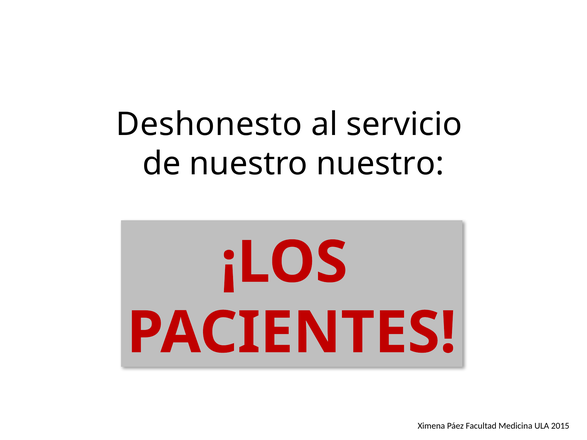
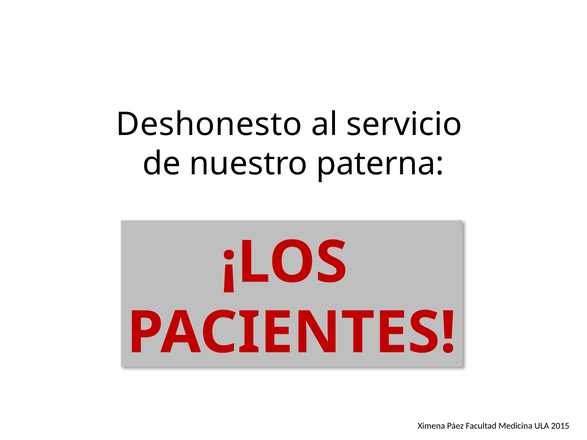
nuestro nuestro: nuestro -> paterna
